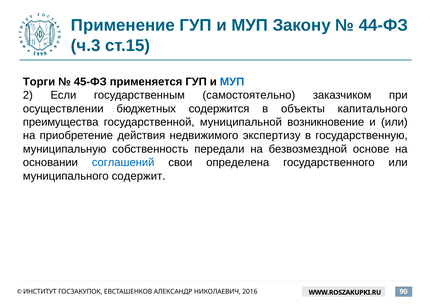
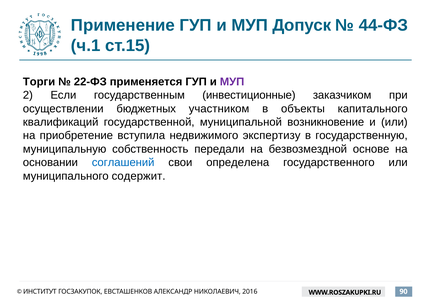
Закону: Закону -> Допуск
ч.3: ч.3 -> ч.1
45-ФЗ: 45-ФЗ -> 22-ФЗ
МУП at (232, 82) colour: blue -> purple
самостоятельно: самостоятельно -> инвестиционные
содержится: содержится -> участником
преимущества: преимущества -> квалификаций
действия: действия -> вступила
